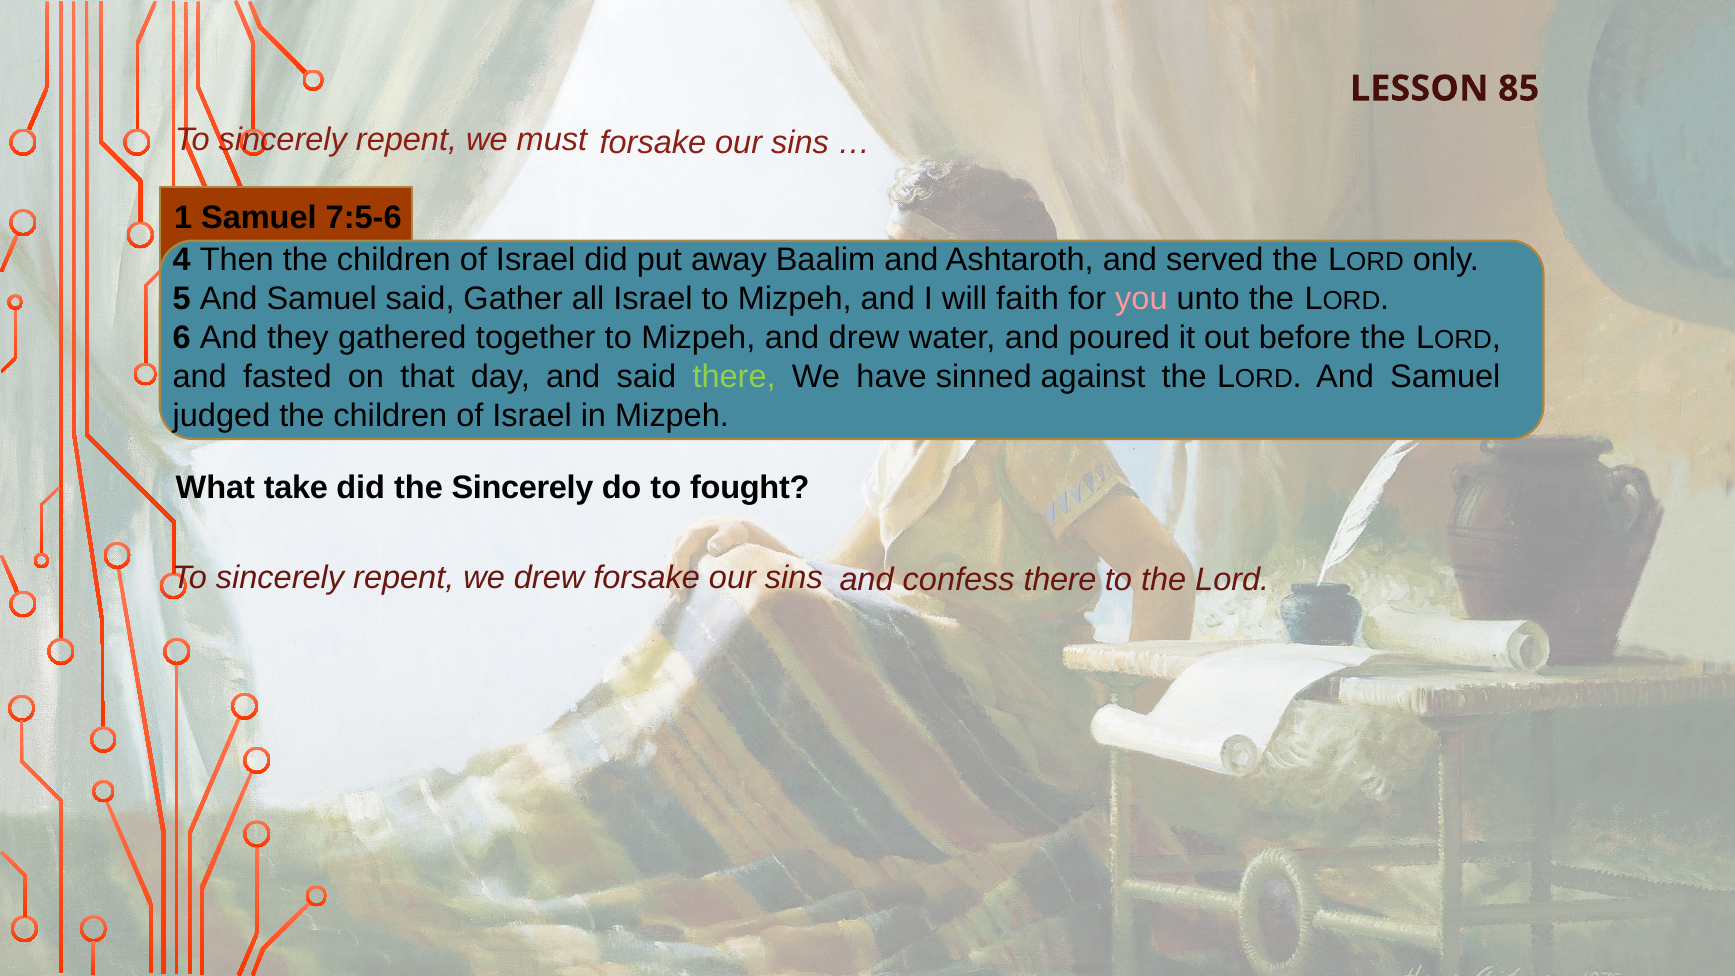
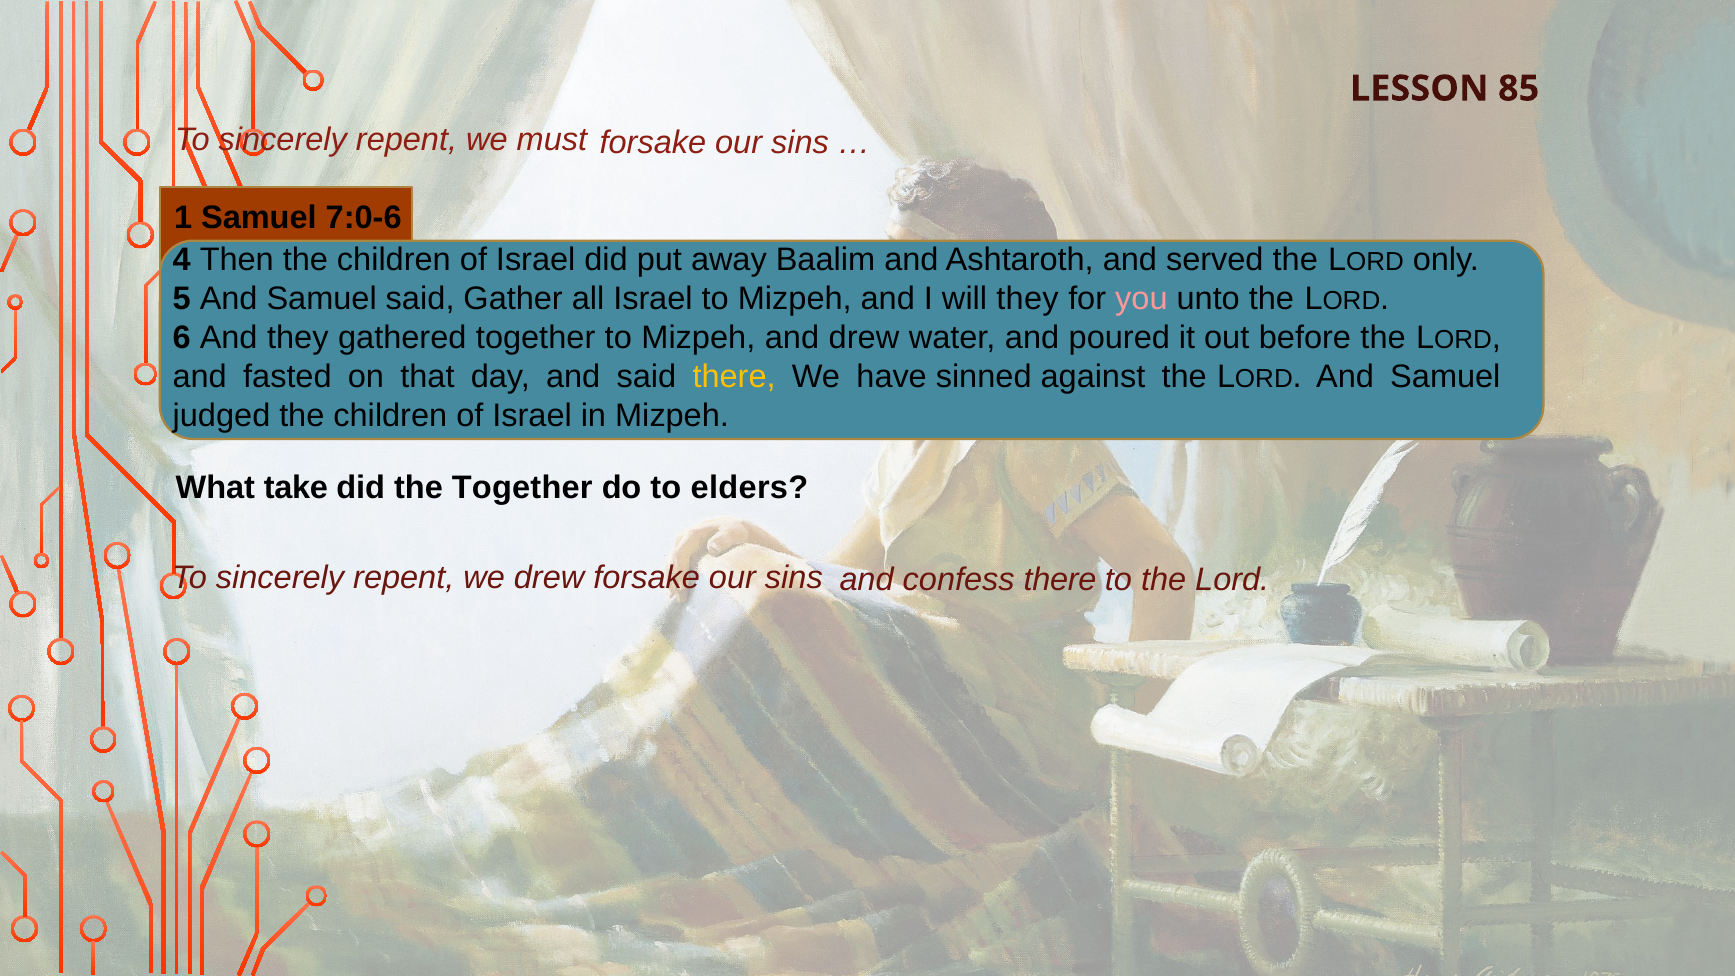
7:5-6: 7:5-6 -> 7:0-6
will faith: faith -> they
there at (734, 376) colour: light green -> yellow
the Sincerely: Sincerely -> Together
fought: fought -> elders
